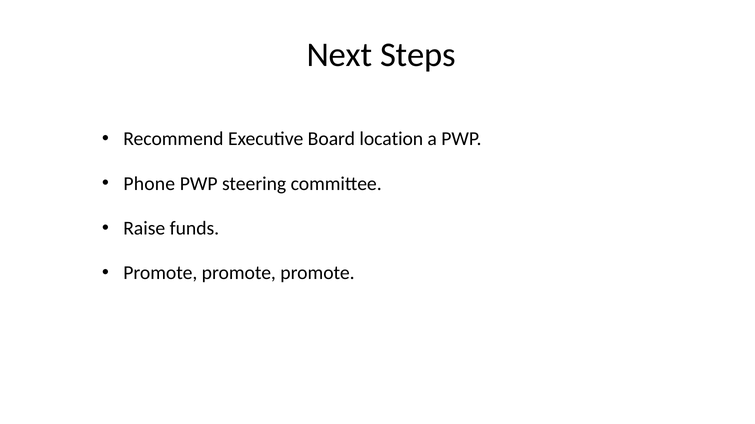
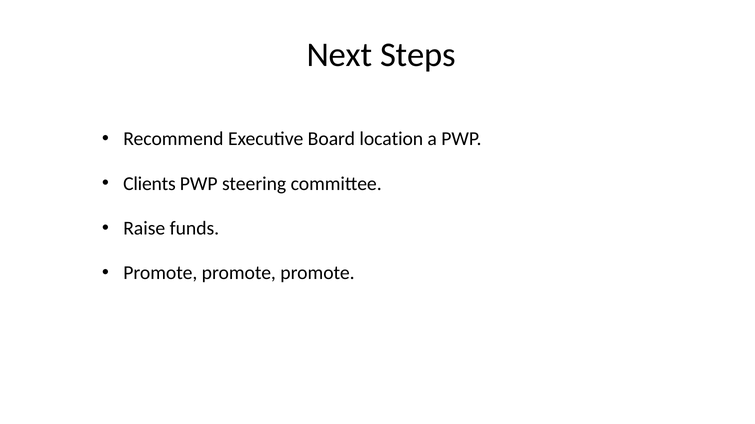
Phone: Phone -> Clients
